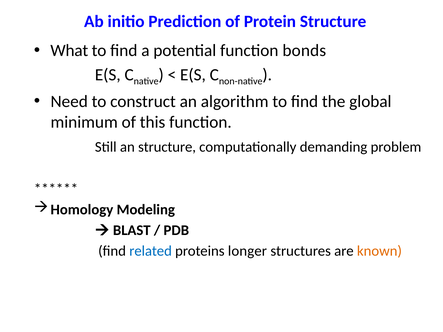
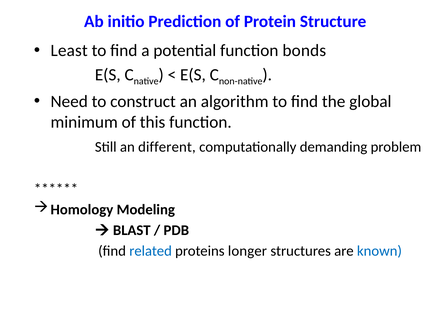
What: What -> Least
an structure: structure -> different
known colour: orange -> blue
